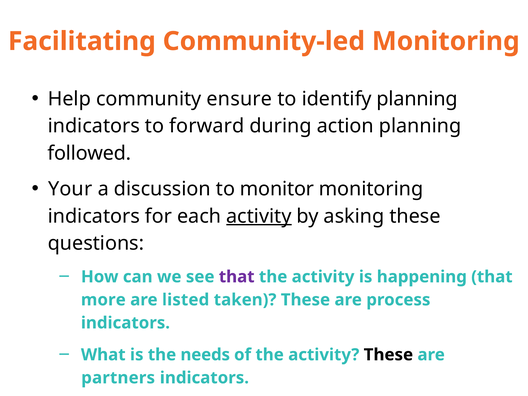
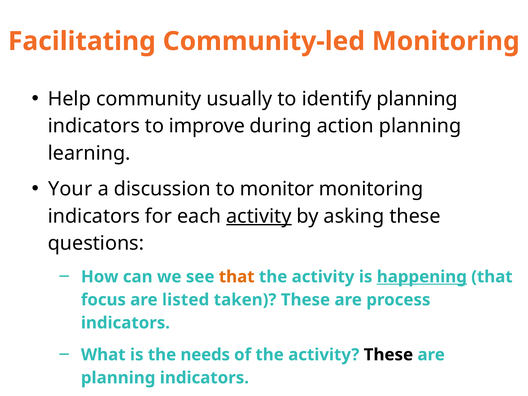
ensure: ensure -> usually
forward: forward -> improve
followed: followed -> learning
that at (237, 277) colour: purple -> orange
happening underline: none -> present
more: more -> focus
partners at (118, 378): partners -> planning
